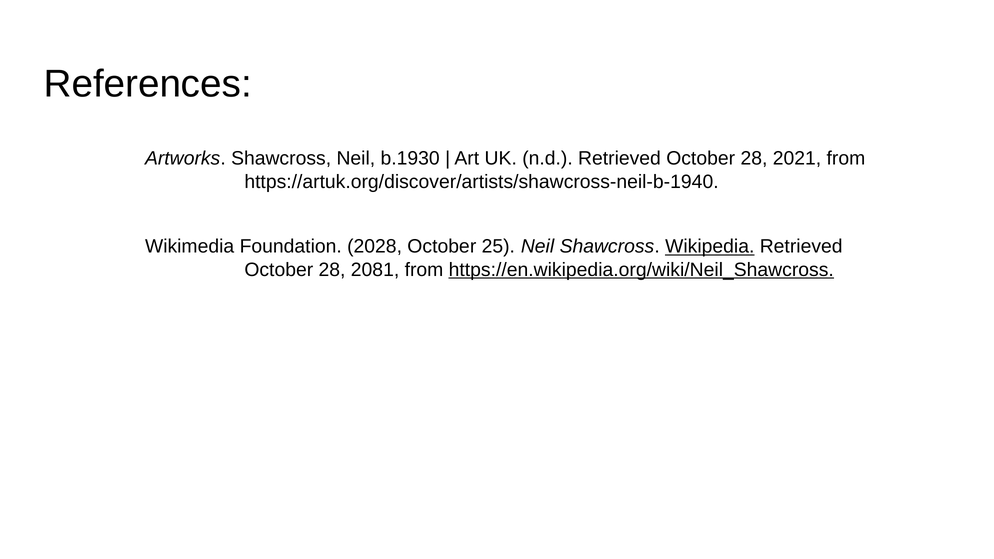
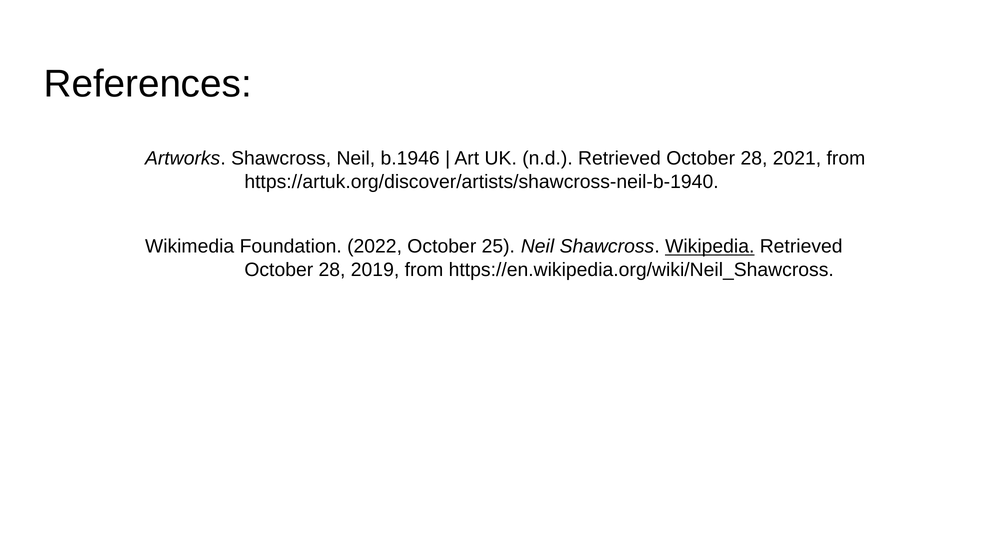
b.1930: b.1930 -> b.1946
2028: 2028 -> 2022
2081: 2081 -> 2019
https://en.wikipedia.org/wiki/Neil_Shawcross underline: present -> none
